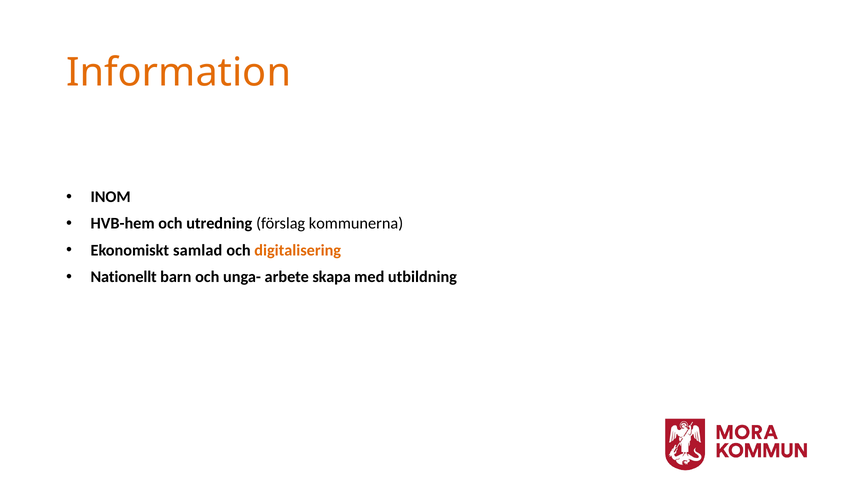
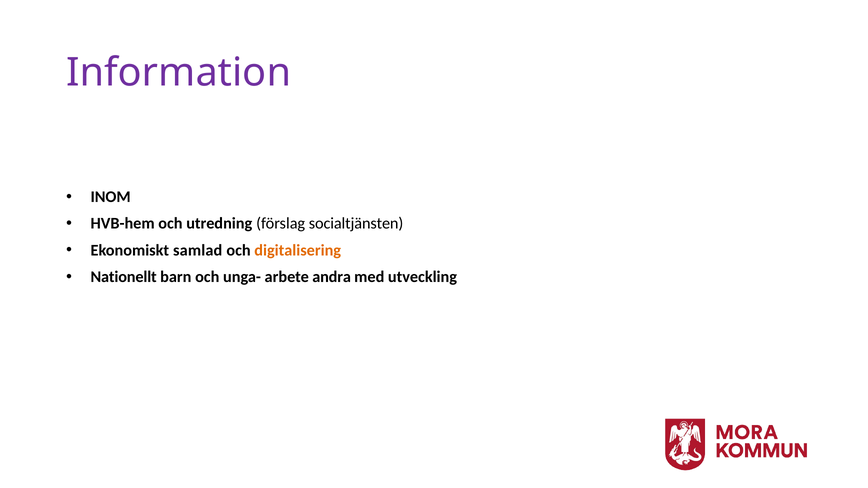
Information colour: orange -> purple
kommunerna: kommunerna -> socialtjänsten
skapa: skapa -> andra
utbildning: utbildning -> utveckling
